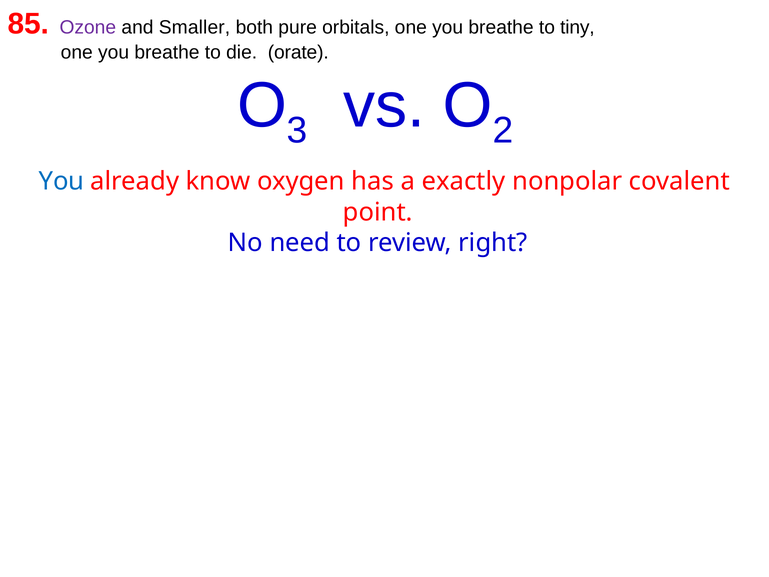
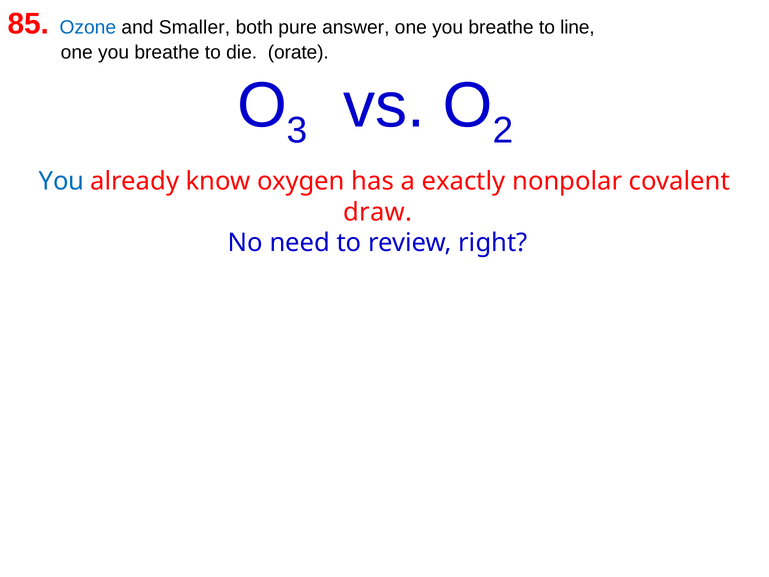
Ozone colour: purple -> blue
orbitals: orbitals -> answer
tiny: tiny -> line
point: point -> draw
